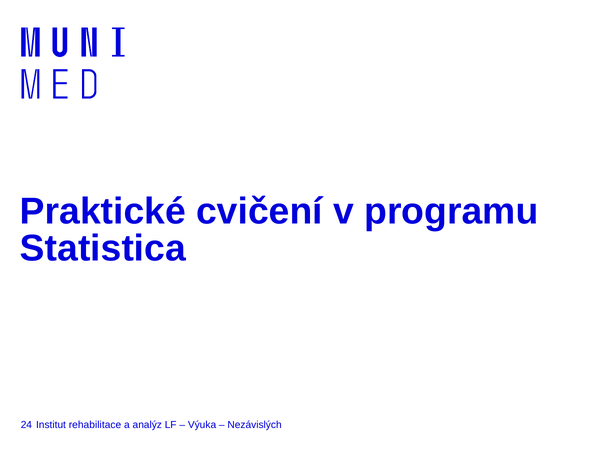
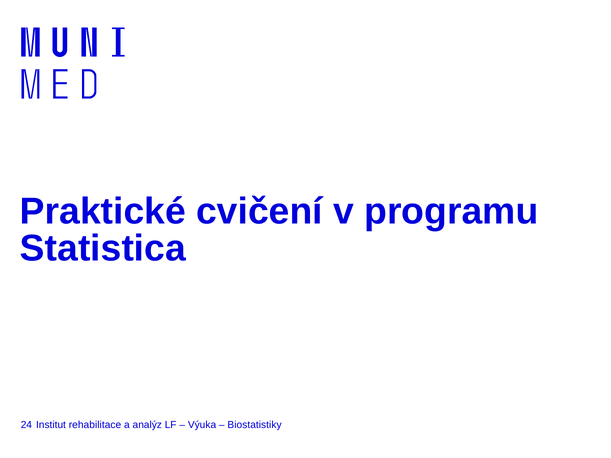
Nezávislých: Nezávislých -> Biostatistiky
